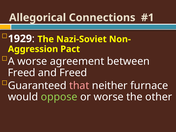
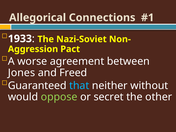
1929: 1929 -> 1933
Freed at (22, 73): Freed -> Jones
that colour: pink -> light blue
furnace: furnace -> without
or worse: worse -> secret
